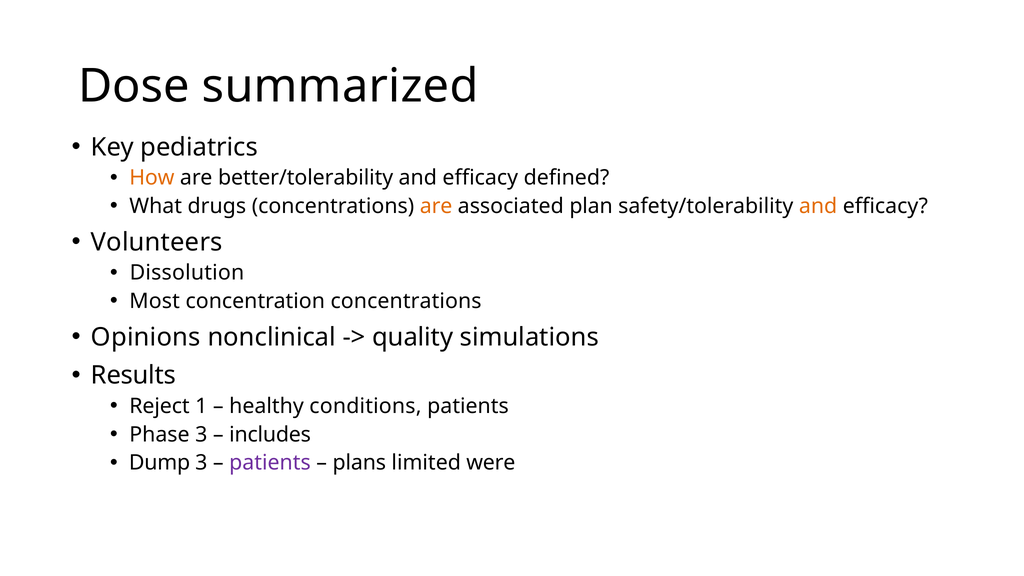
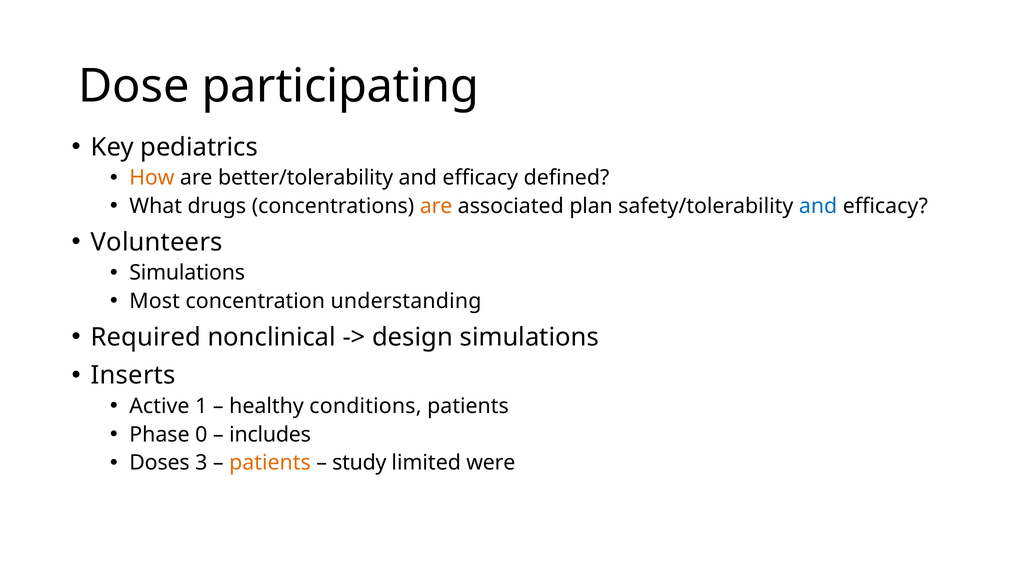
summarized: summarized -> participating
and at (818, 206) colour: orange -> blue
Dissolution at (187, 273): Dissolution -> Simulations
concentration concentrations: concentrations -> understanding
Opinions: Opinions -> Required
quality: quality -> design
Results: Results -> Inserts
Reject: Reject -> Active
Phase 3: 3 -> 0
Dump: Dump -> Doses
patients at (270, 463) colour: purple -> orange
plans: plans -> study
